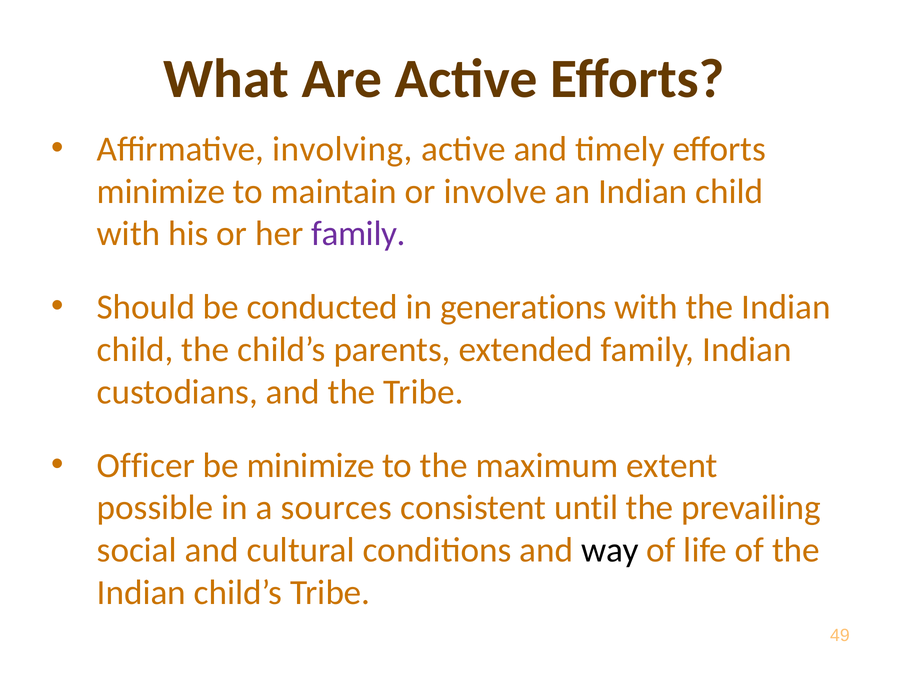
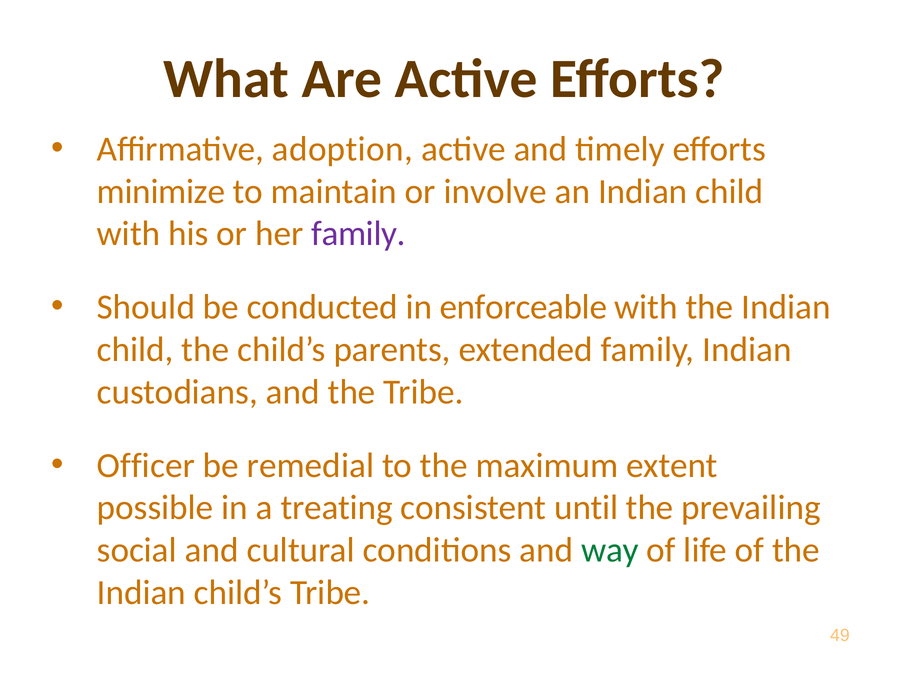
involving: involving -> adoption
generations: generations -> enforceable
be minimize: minimize -> remedial
sources: sources -> treating
way colour: black -> green
